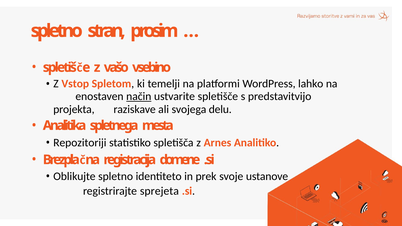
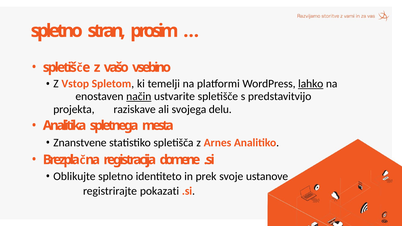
lahko underline: none -> present
Repozitoriji: Repozitoriji -> Znanstvene
sprejeta: sprejeta -> pokazati
